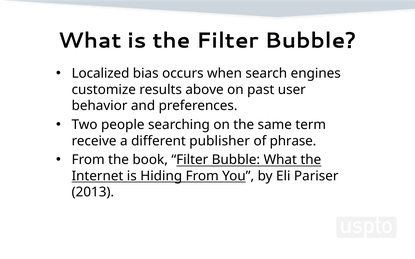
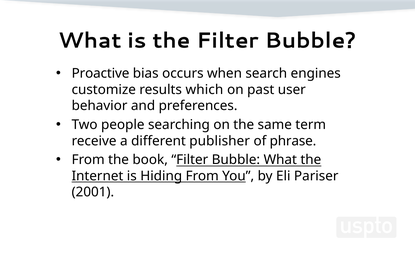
Localized: Localized -> Proactive
above: above -> which
2013: 2013 -> 2001
